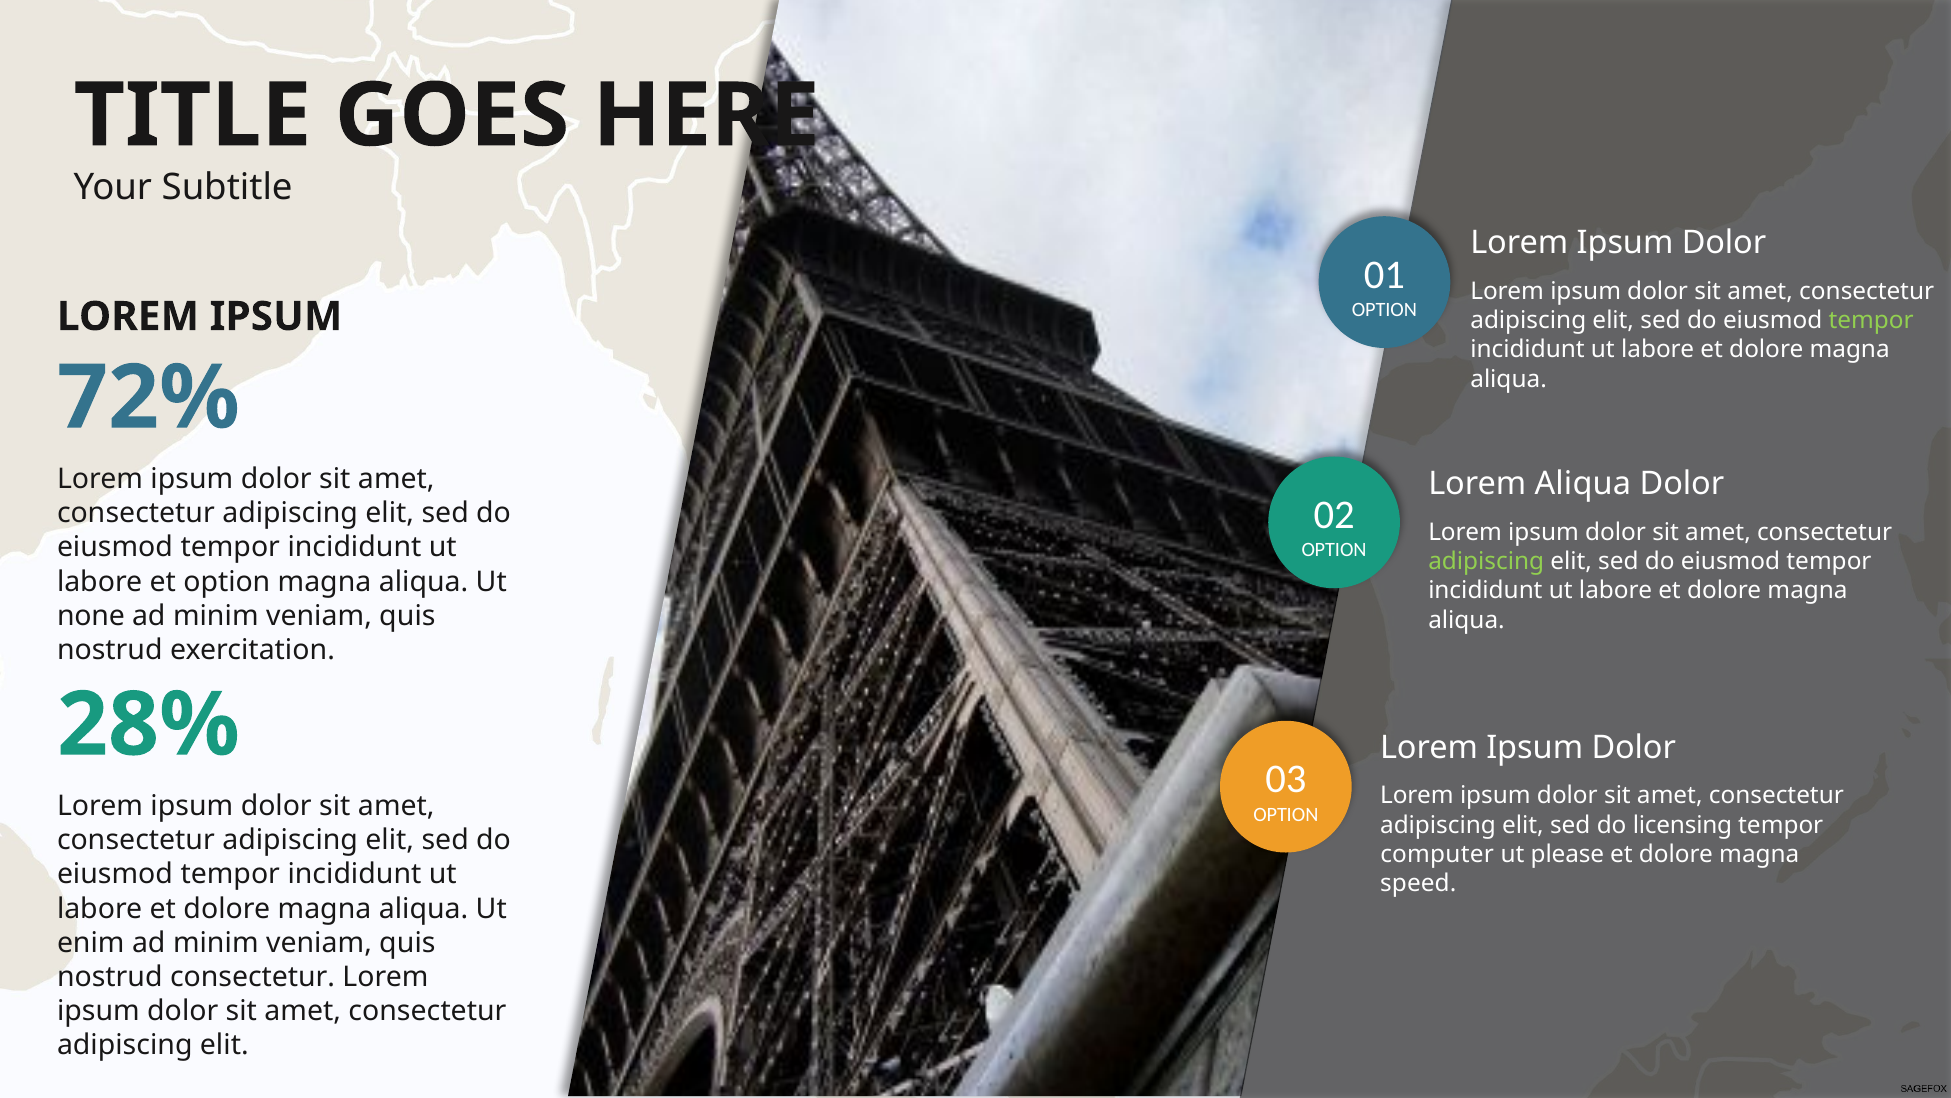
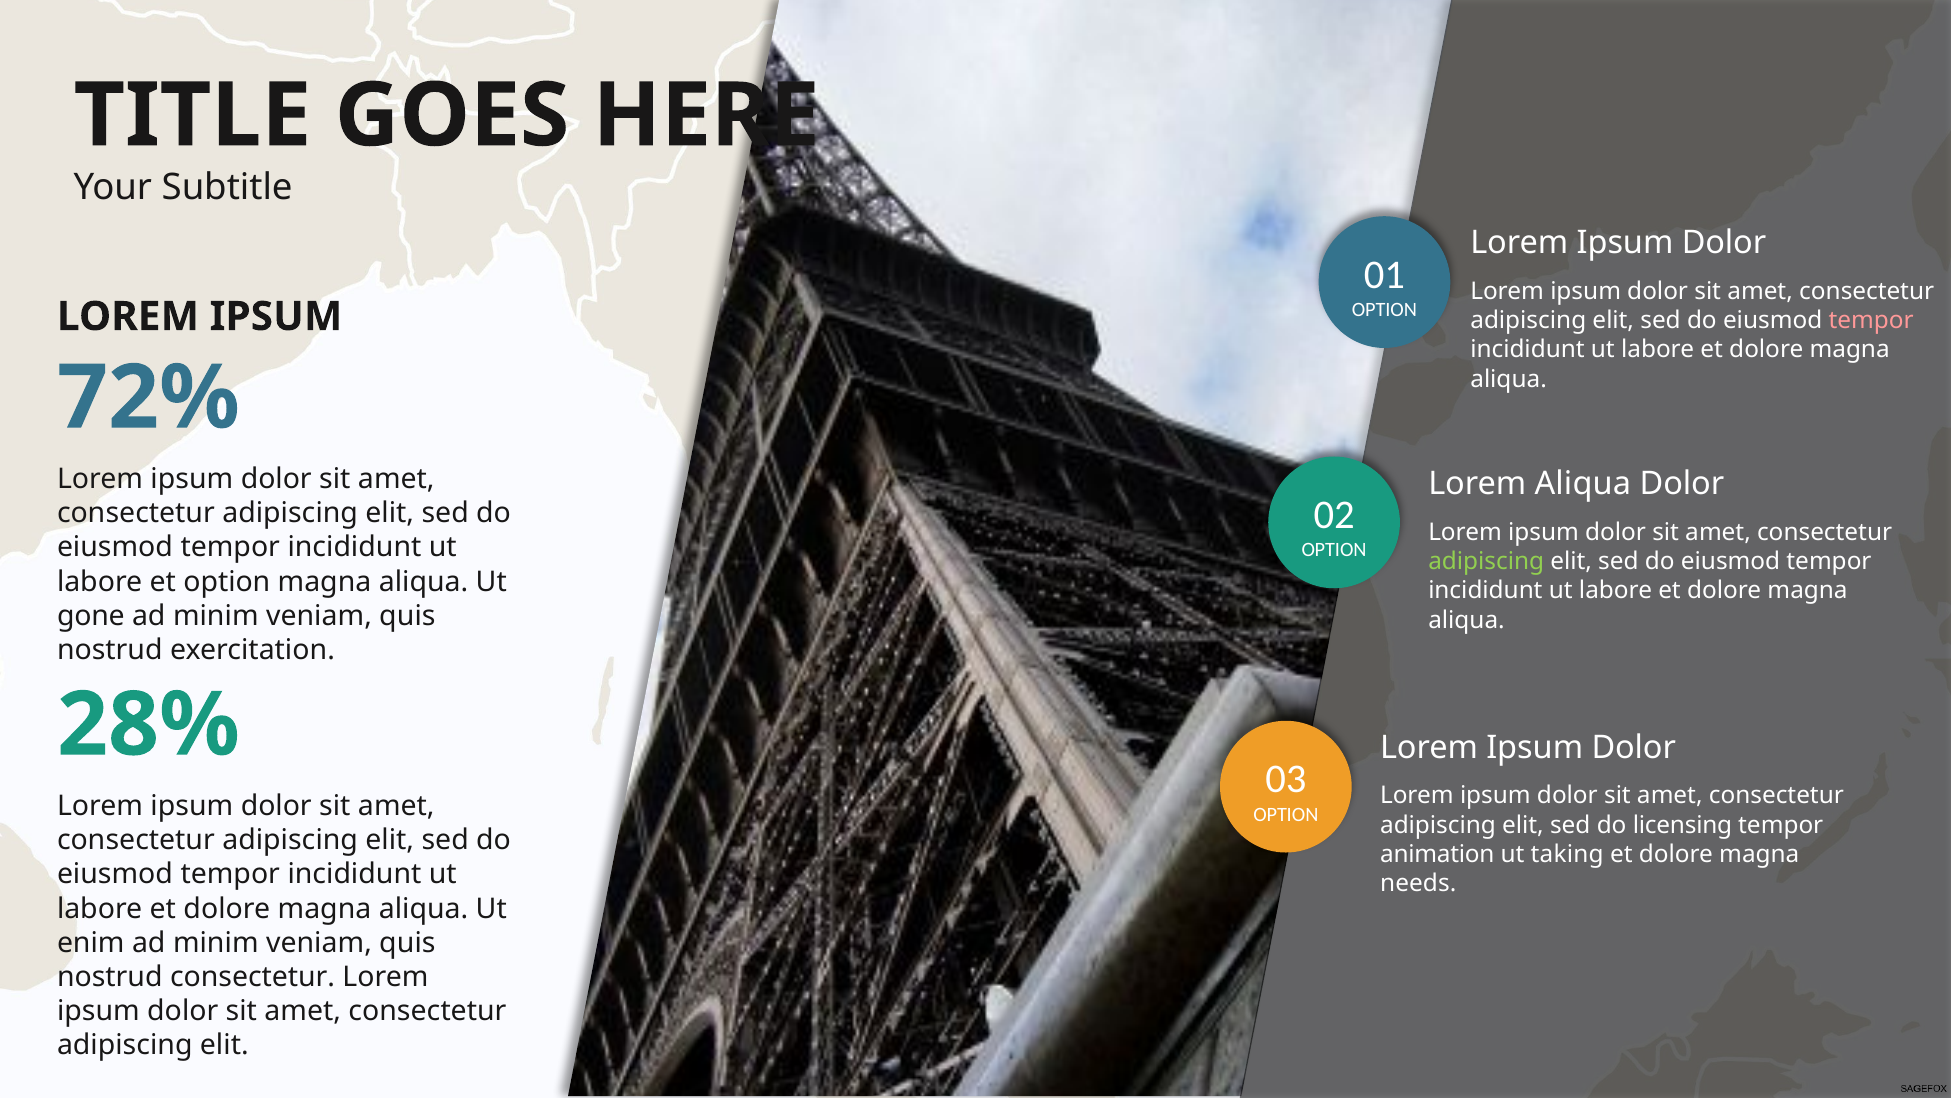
tempor at (1871, 320) colour: light green -> pink
none: none -> gone
computer: computer -> animation
please: please -> taking
speed: speed -> needs
